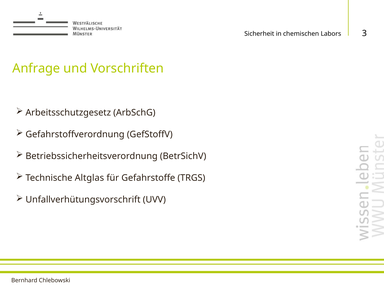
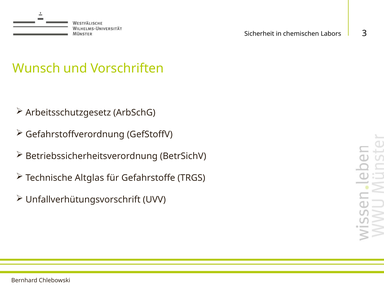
Anfrage: Anfrage -> Wunsch
